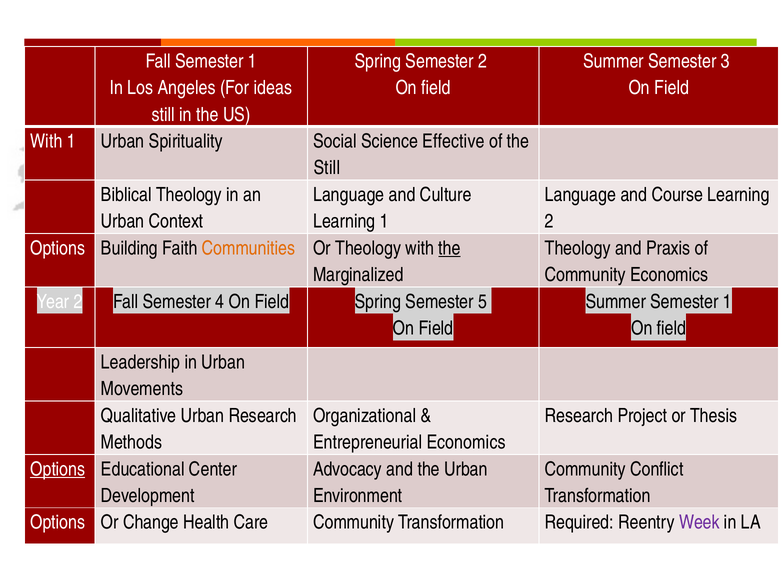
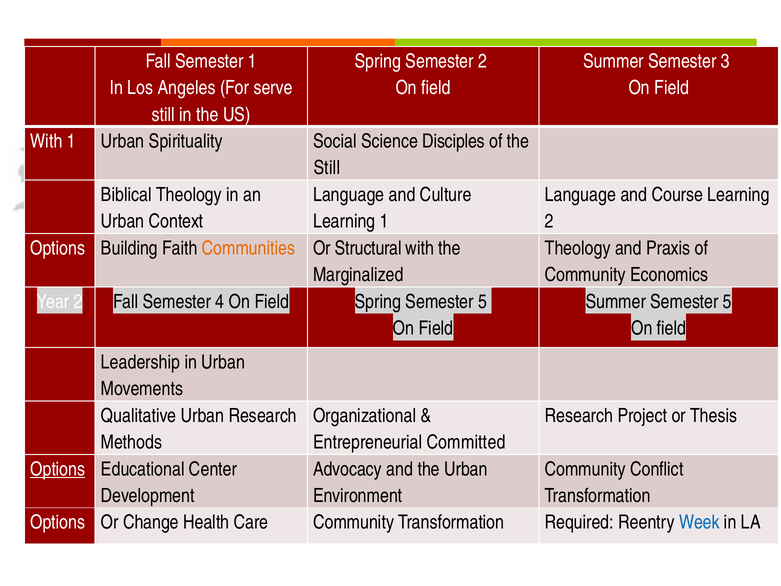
ideas: ideas -> serve
Effective: Effective -> Disciples
Or Theology: Theology -> Structural
the at (450, 248) underline: present -> none
Summer Semester 1: 1 -> 5
Entrepreneurial Economics: Economics -> Committed
Week colour: purple -> blue
